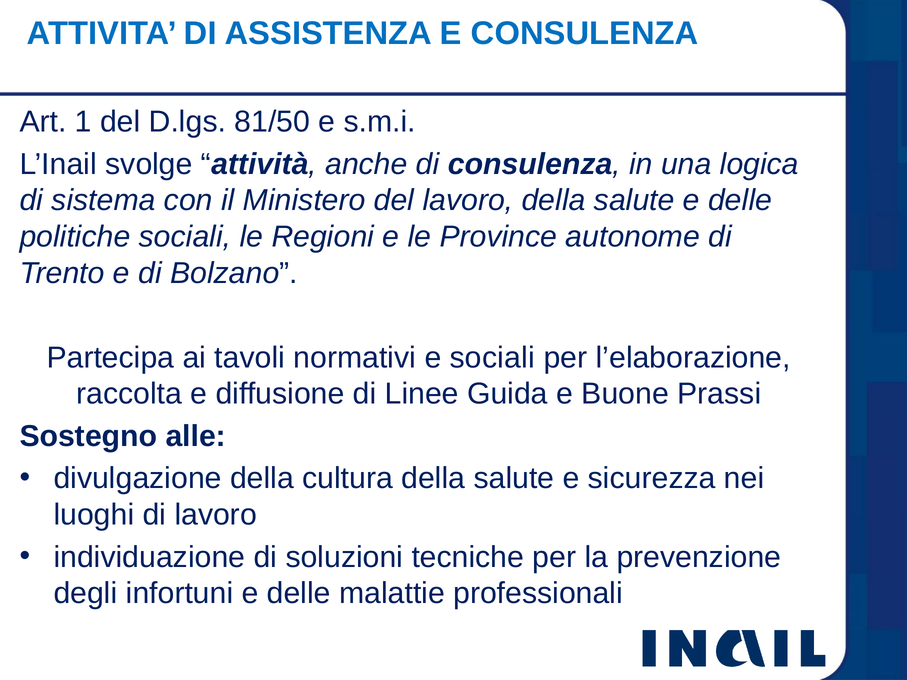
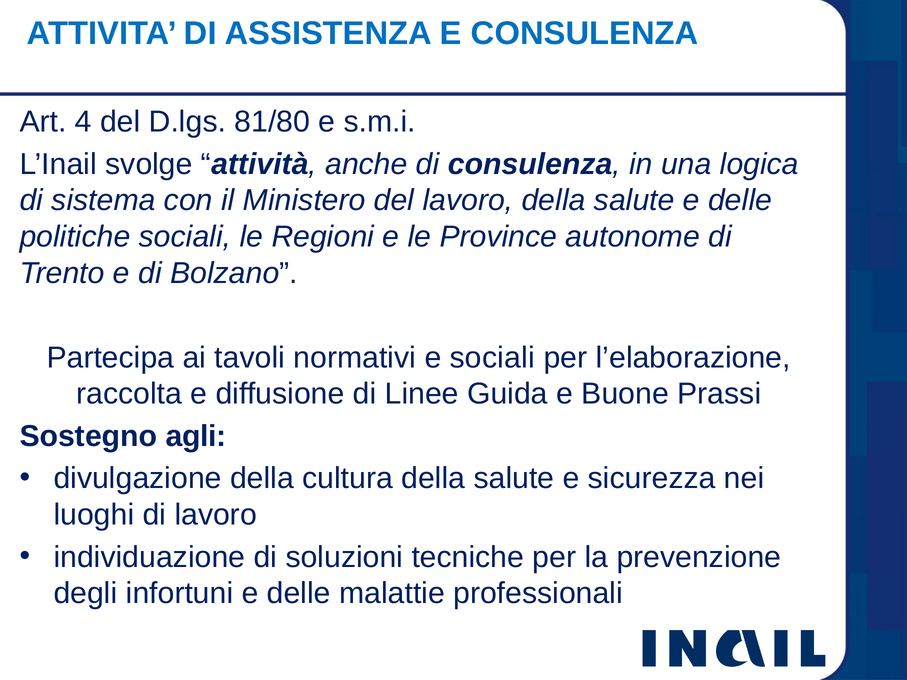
1: 1 -> 4
81/50: 81/50 -> 81/80
alle: alle -> agli
